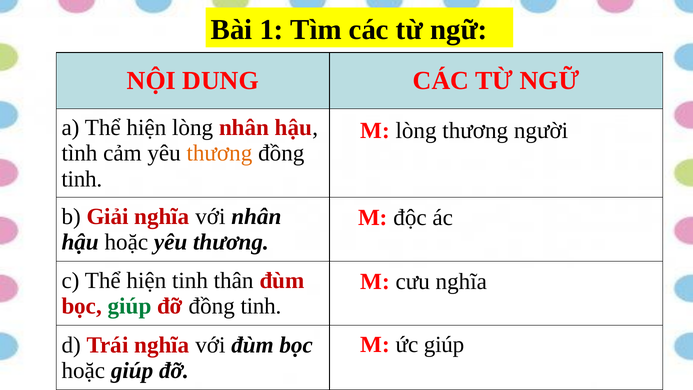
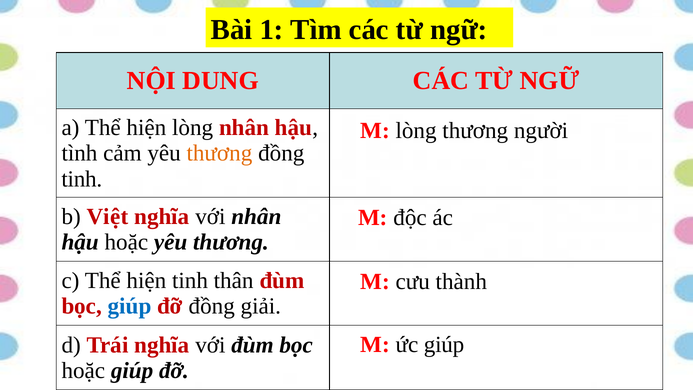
Giải: Giải -> Việt
cưu nghĩa: nghĩa -> thành
giúp at (130, 306) colour: green -> blue
đỡ đồng tinh: tinh -> giải
